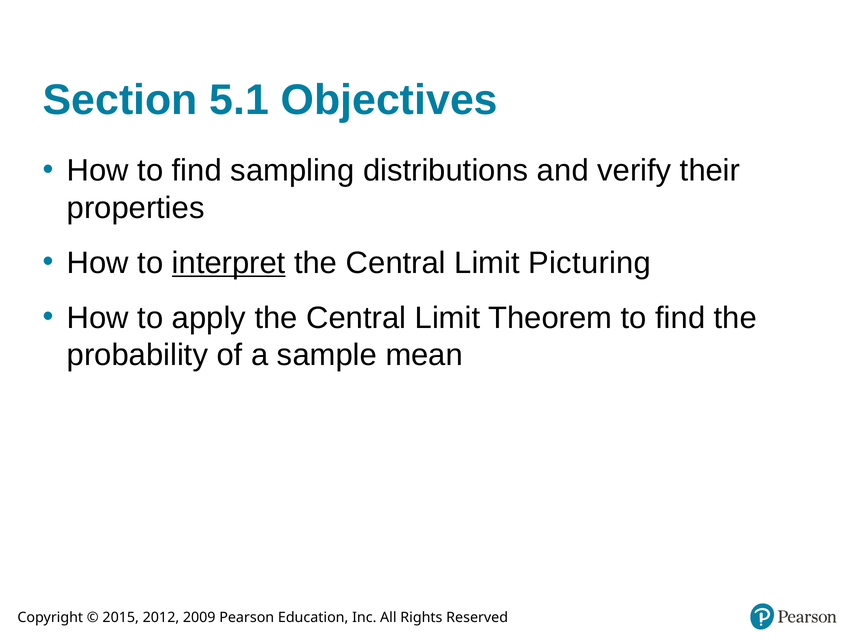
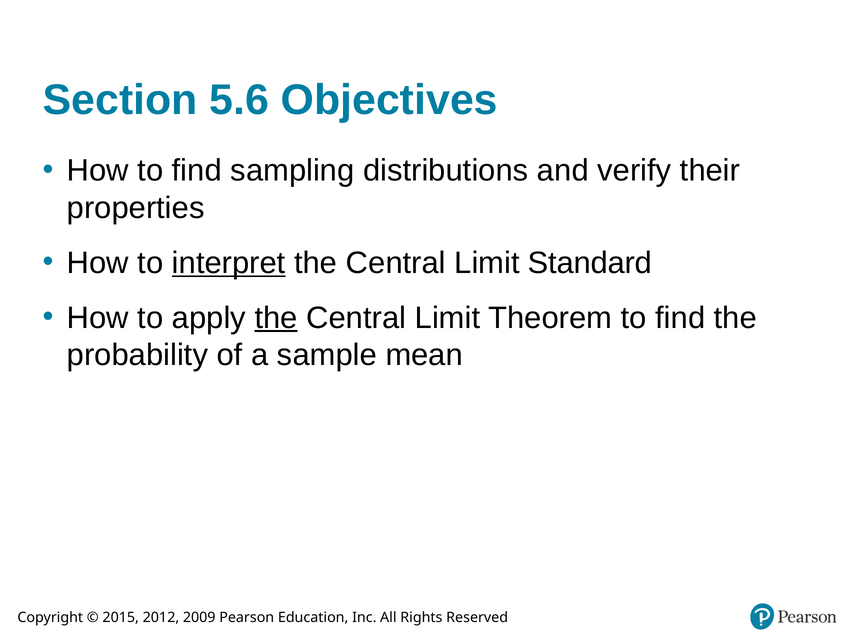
5.1: 5.1 -> 5.6
Picturing: Picturing -> Standard
the at (276, 318) underline: none -> present
